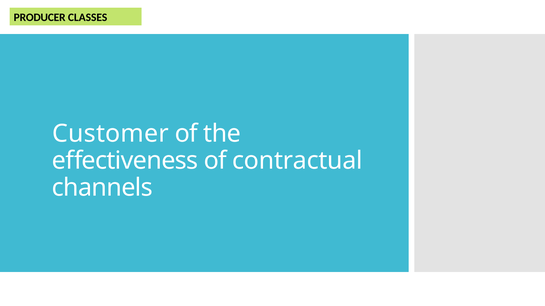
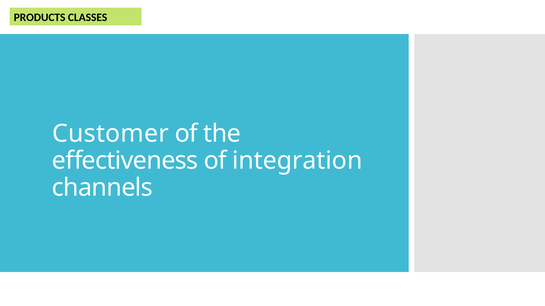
PRODUCER: PRODUCER -> PRODUCTS
contractual: contractual -> integration
